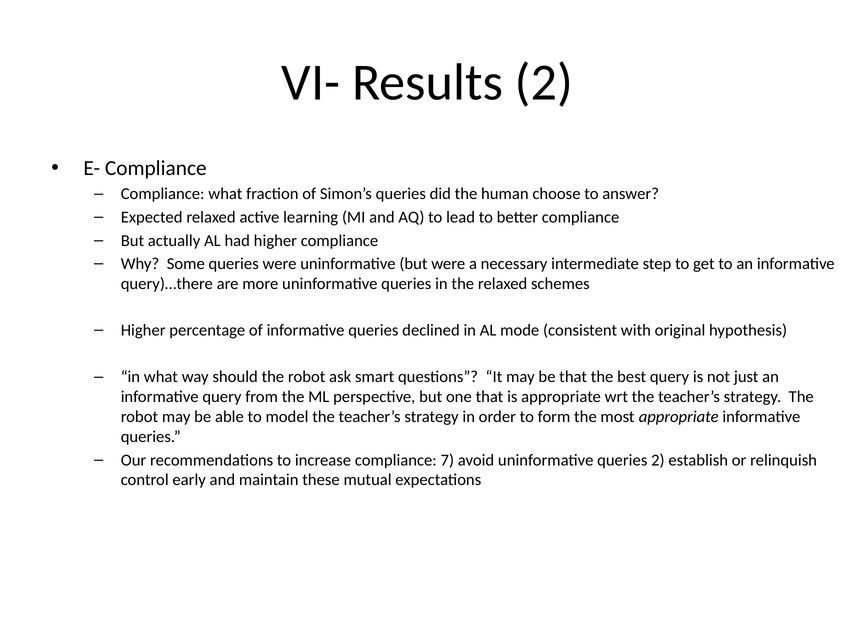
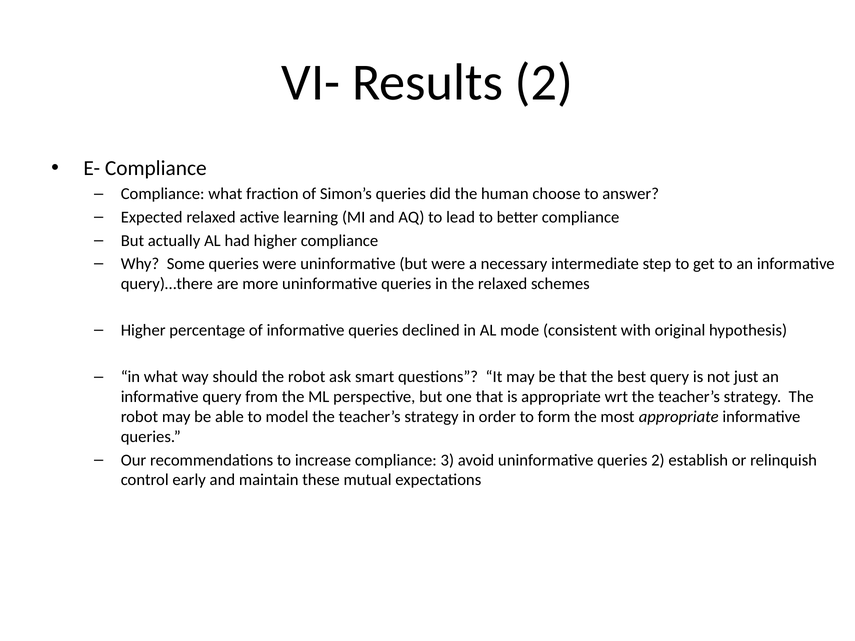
7: 7 -> 3
